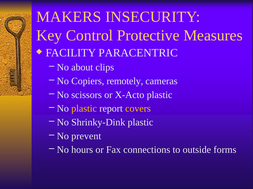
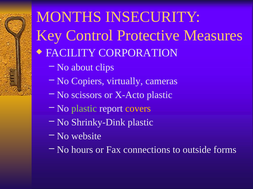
MAKERS: MAKERS -> MONTHS
PARACENTRIC: PARACENTRIC -> CORPORATION
remotely: remotely -> virtually
plastic at (84, 109) colour: yellow -> light green
prevent: prevent -> website
